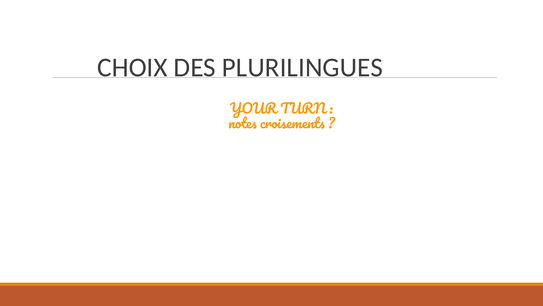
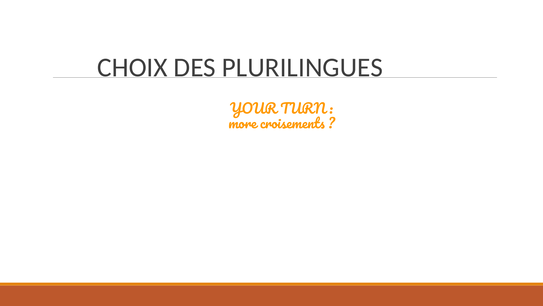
notes: notes -> more
